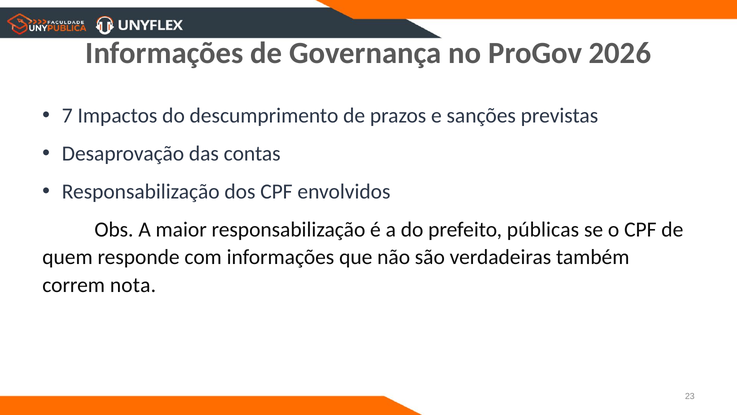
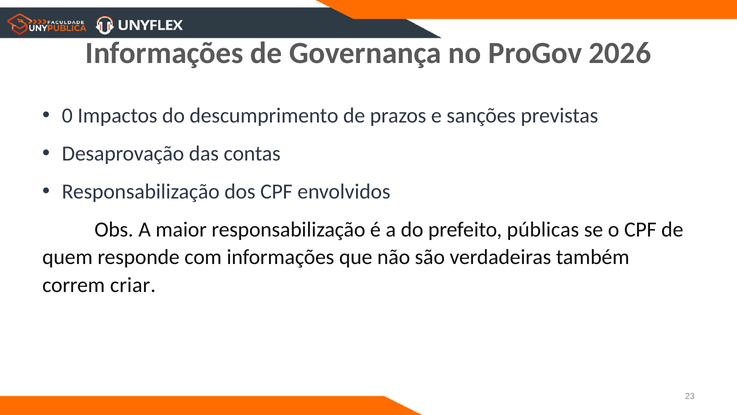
7: 7 -> 0
nota: nota -> criar
